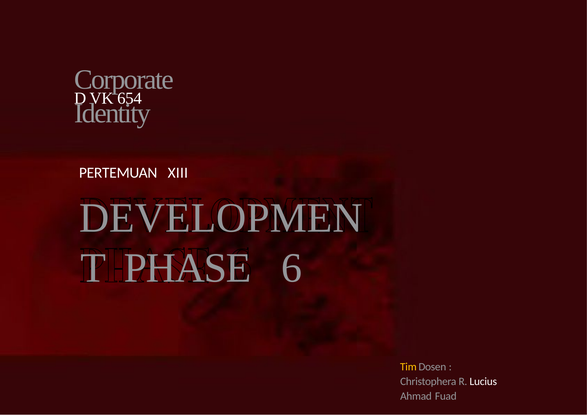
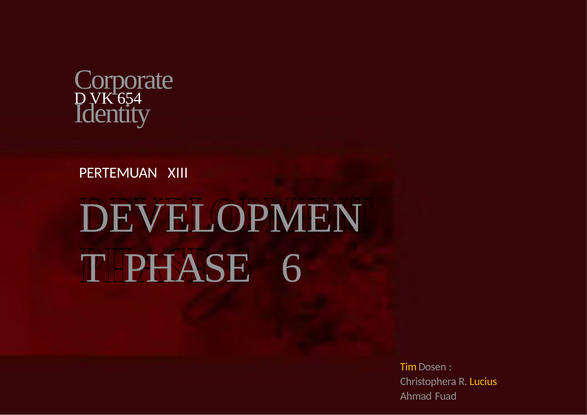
Lucius colour: white -> yellow
